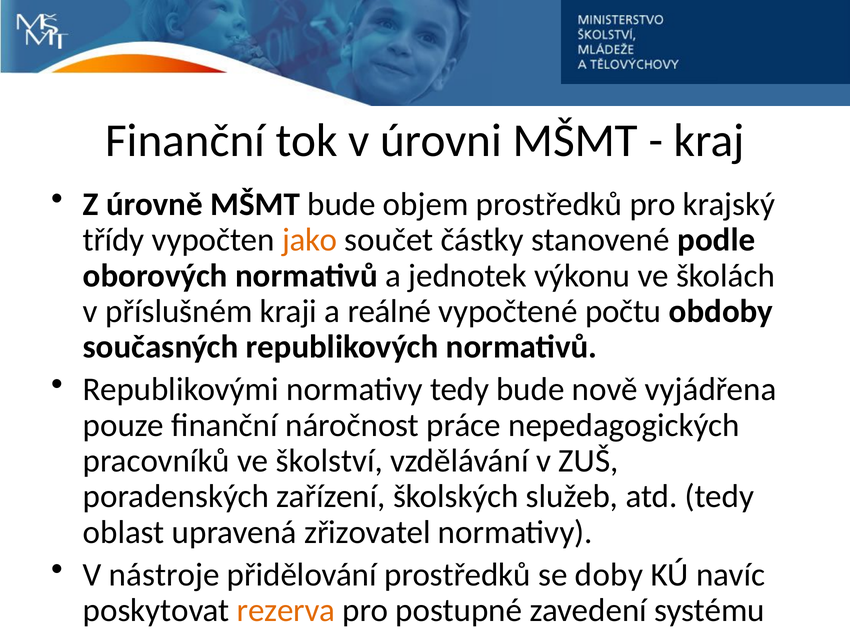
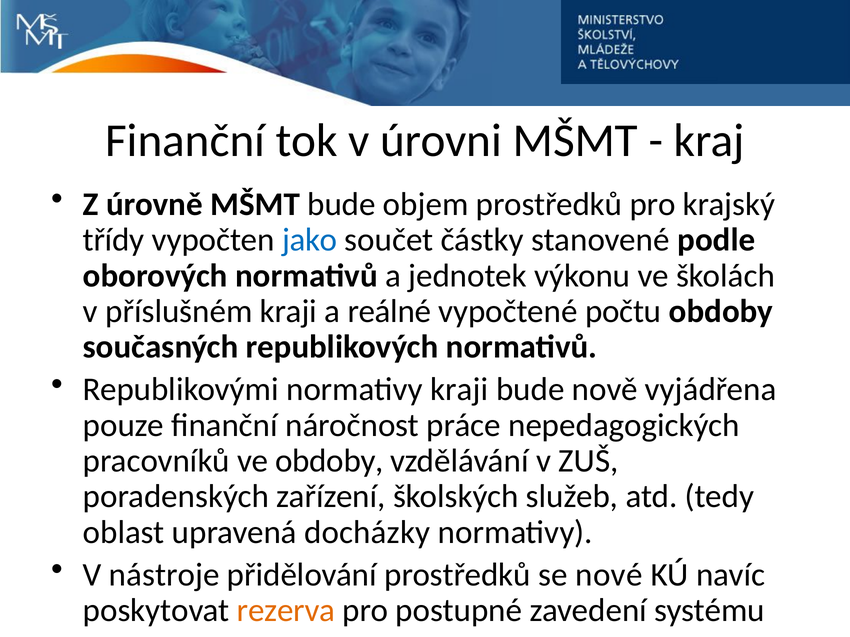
jako colour: orange -> blue
normativy tedy: tedy -> kraji
ve školství: školství -> obdoby
zřizovatel: zřizovatel -> docházky
doby: doby -> nové
